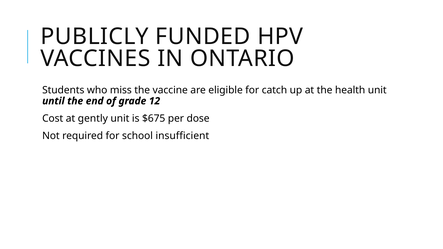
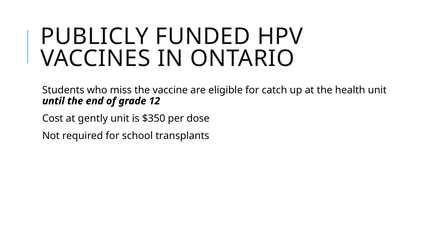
$675: $675 -> $350
insufficient: insufficient -> transplants
